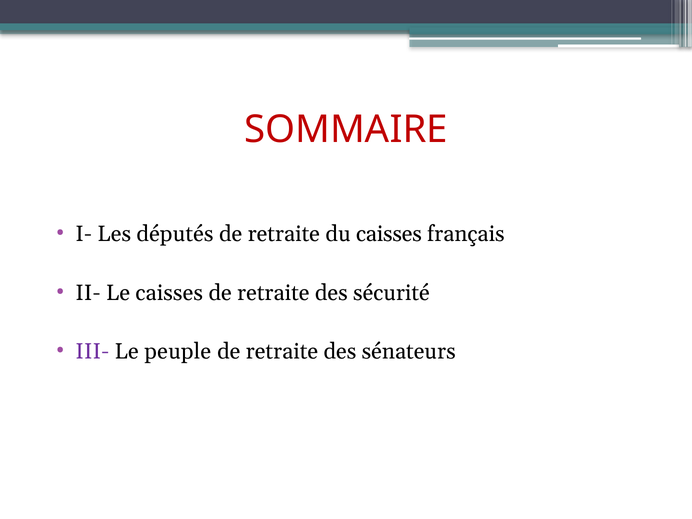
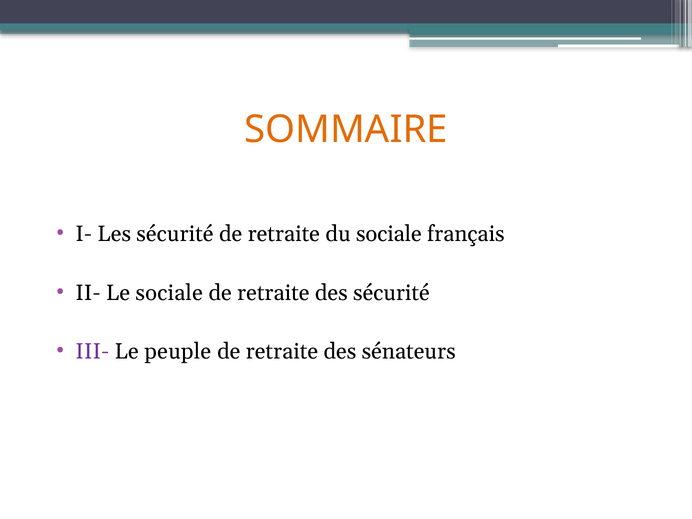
SOMMAIRE colour: red -> orange
Les députés: députés -> sécurité
du caisses: caisses -> sociale
Le caisses: caisses -> sociale
